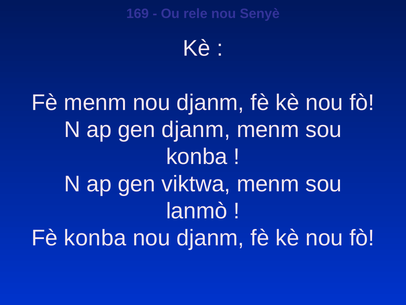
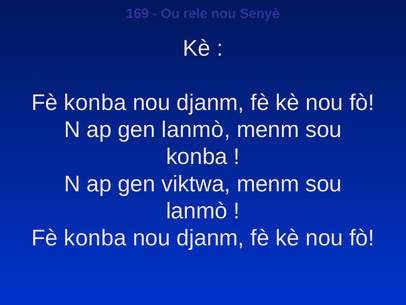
menm at (95, 102): menm -> konba
gen djanm: djanm -> lanmò
